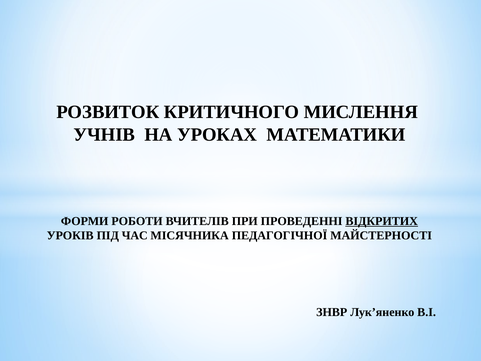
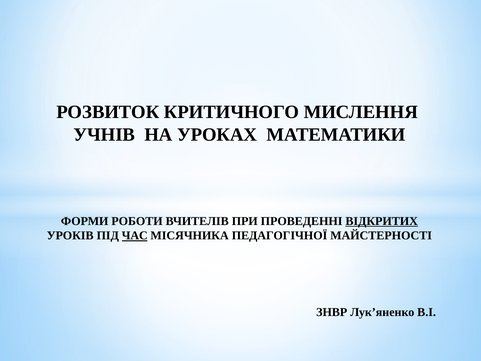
ЧАС underline: none -> present
